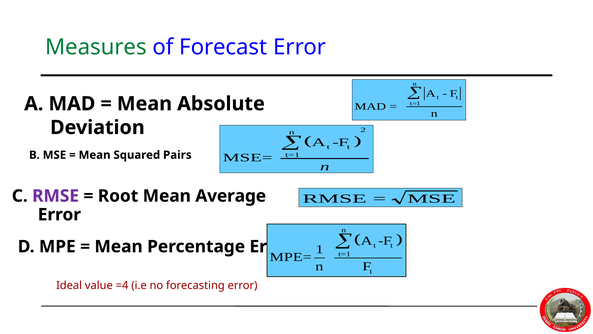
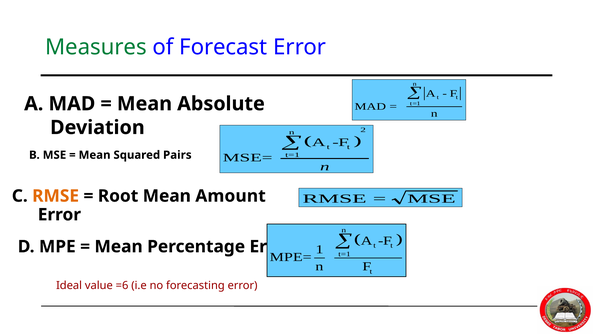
RMSE at (56, 196) colour: purple -> orange
Average: Average -> Amount
=4: =4 -> =6
